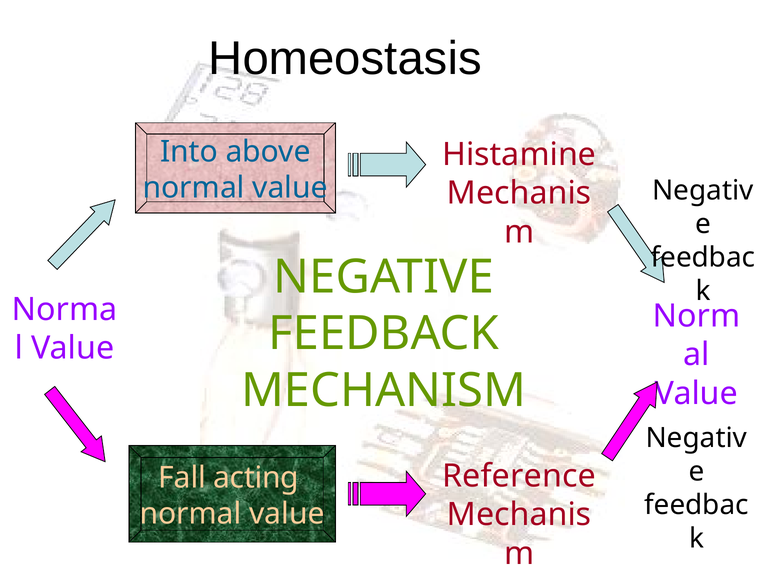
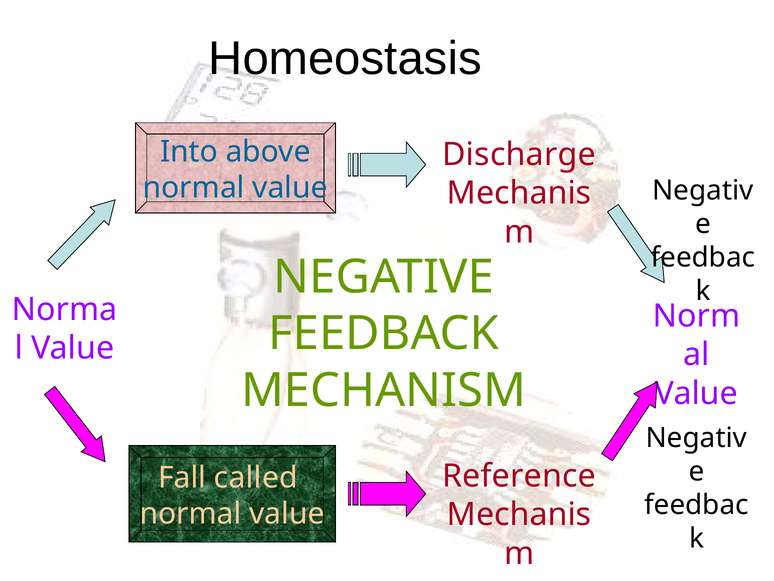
Histamine: Histamine -> Discharge
acting: acting -> called
